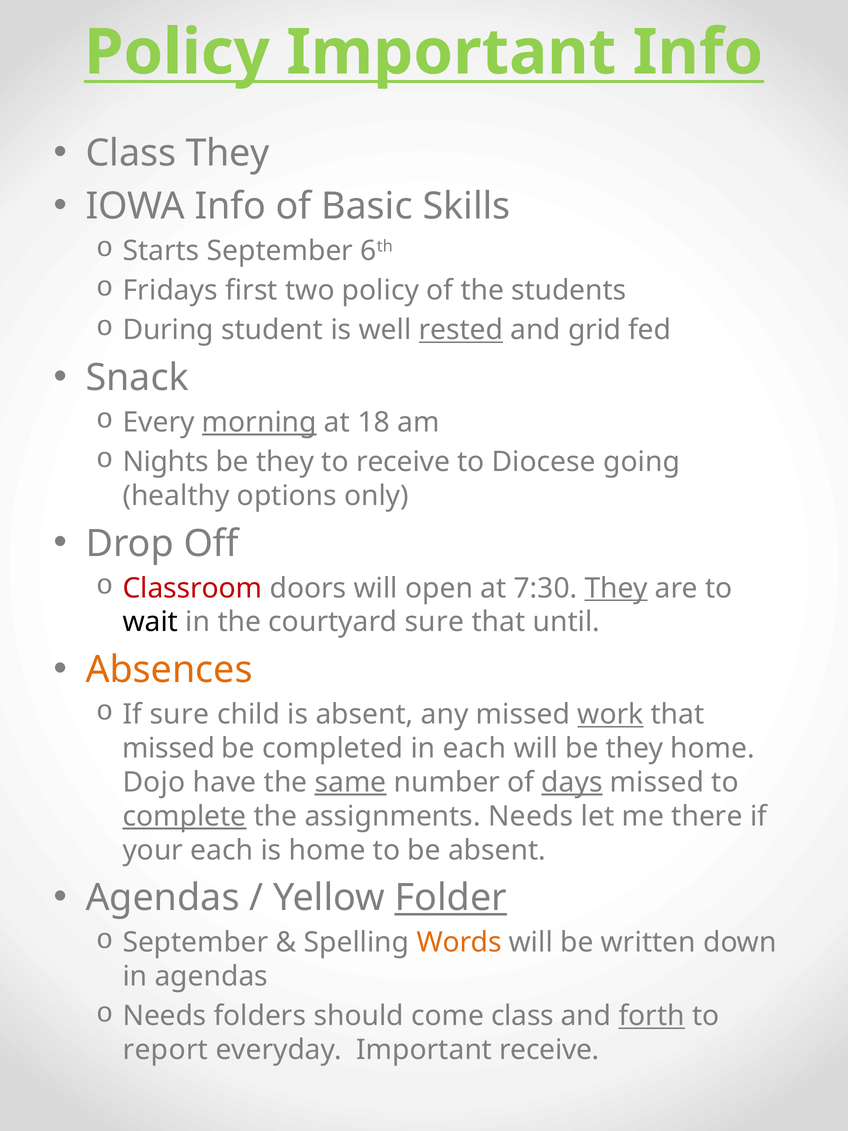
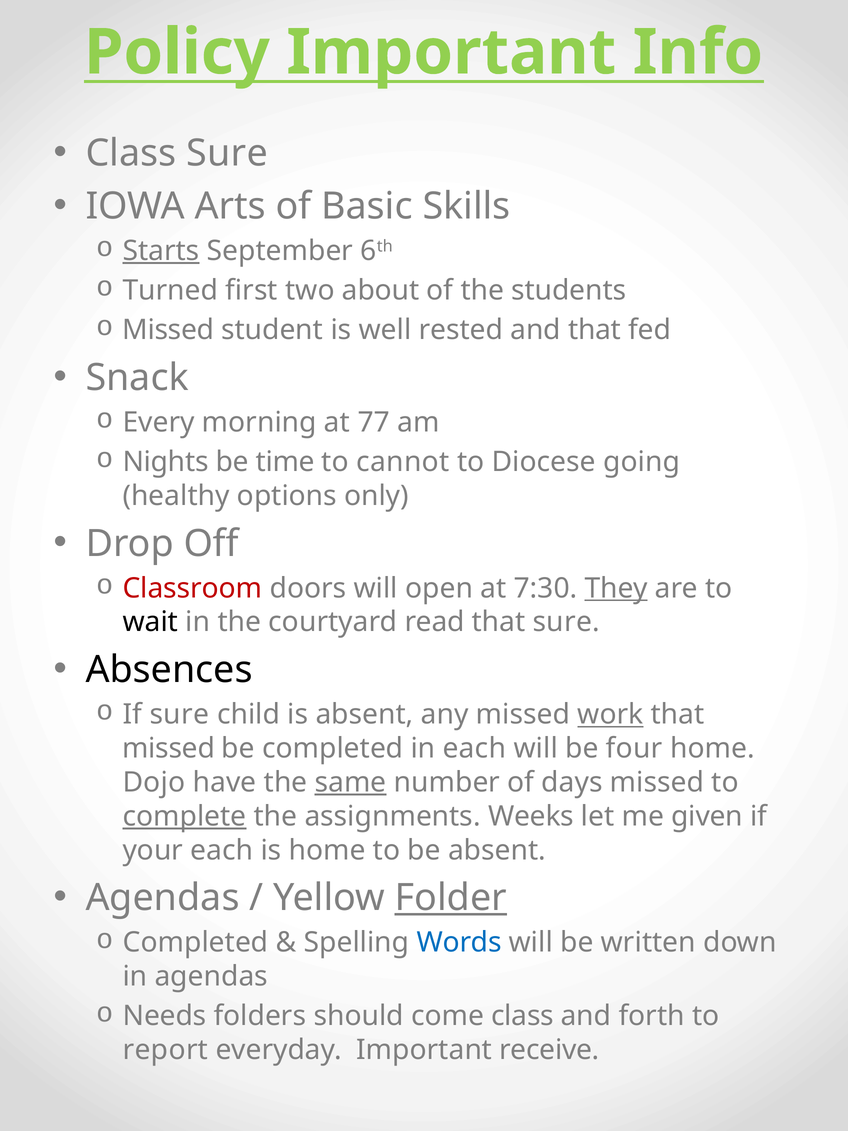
Class They: They -> Sure
IOWA Info: Info -> Arts
Starts underline: none -> present
Fridays: Fridays -> Turned
two policy: policy -> about
During at (168, 330): During -> Missed
rested underline: present -> none
and grid: grid -> that
morning underline: present -> none
18: 18 -> 77
they at (285, 462): they -> time
to receive: receive -> cannot
courtyard sure: sure -> read
that until: until -> sure
Absences colour: orange -> black
will be they: they -> four
days underline: present -> none
assignments Needs: Needs -> Weeks
there: there -> given
September at (196, 942): September -> Completed
Words colour: orange -> blue
forth underline: present -> none
